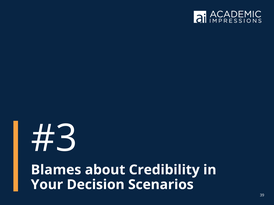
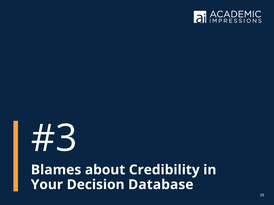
Scenarios: Scenarios -> Database
